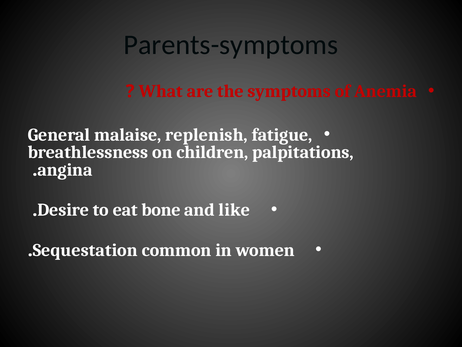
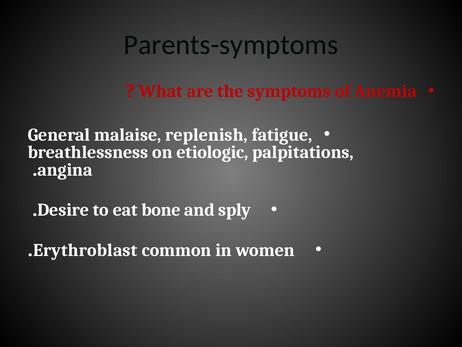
children: children -> etiologic
like: like -> sply
Sequestation: Sequestation -> Erythroblast
